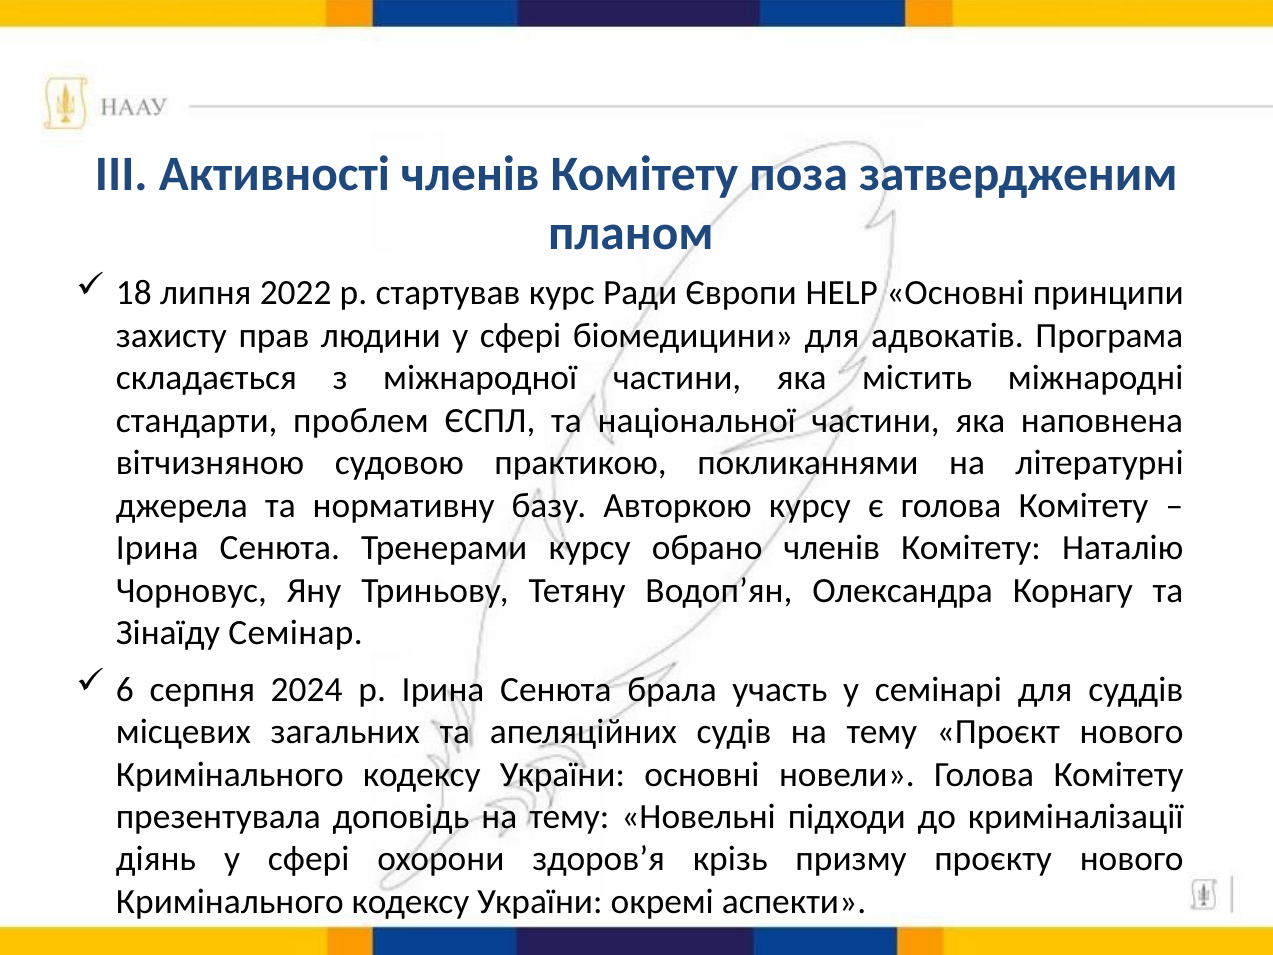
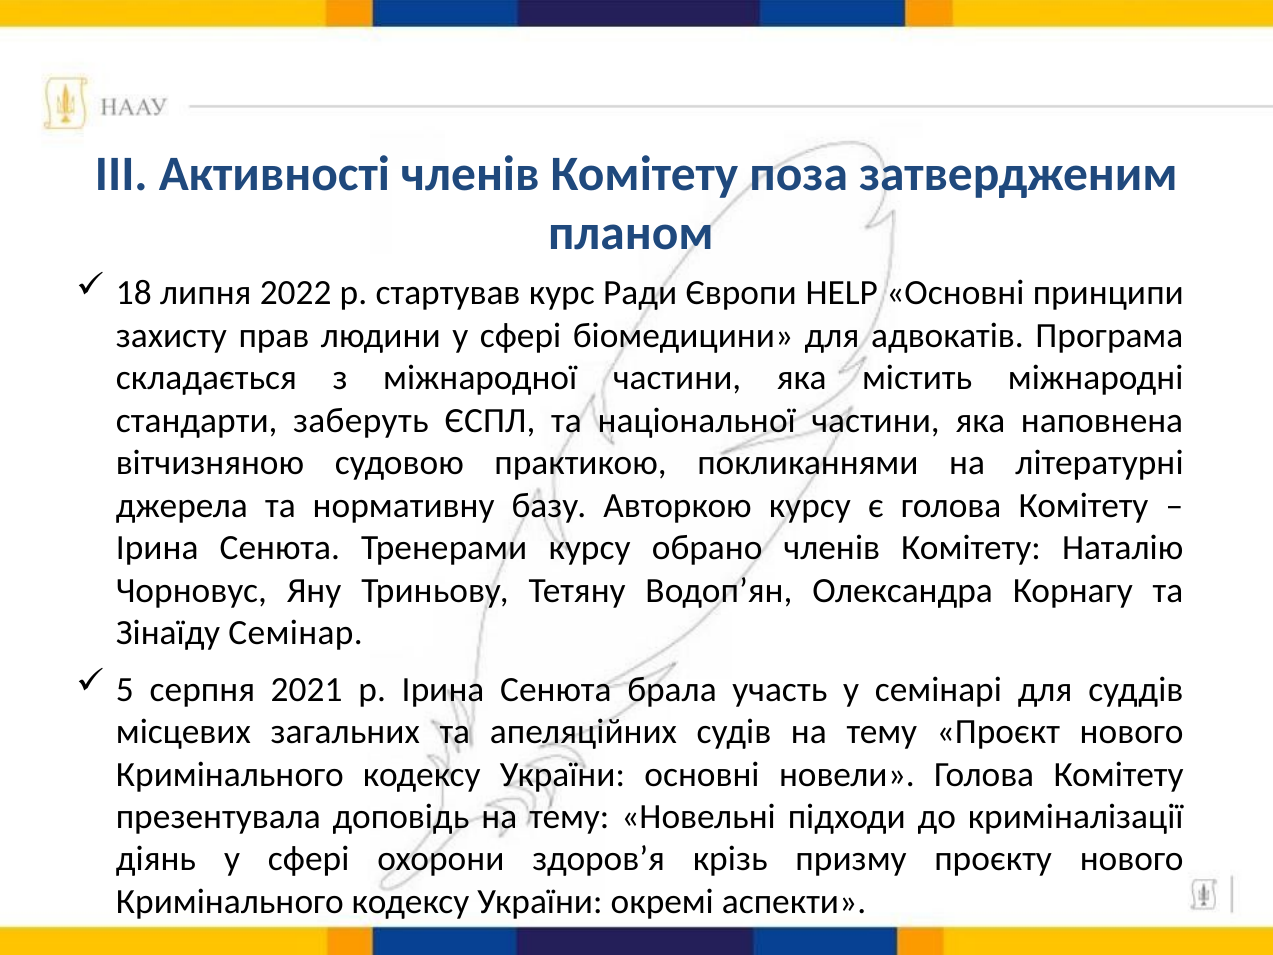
проблем: проблем -> заберуть
6: 6 -> 5
2024: 2024 -> 2021
